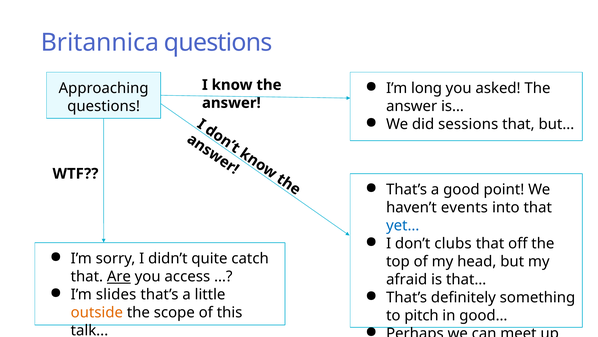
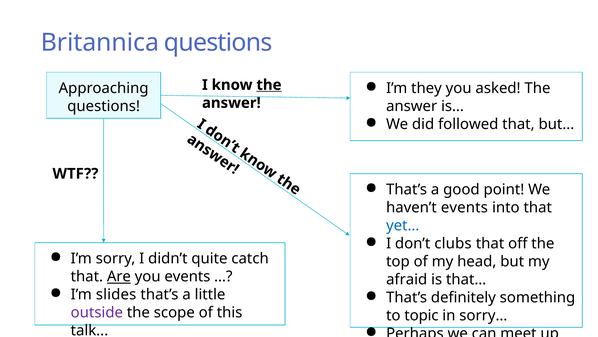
long: long -> they
the at (269, 85) underline: none -> present
sessions: sessions -> followed
you access: access -> events
outside colour: orange -> purple
pitch: pitch -> topic
good…: good… -> sorry…
